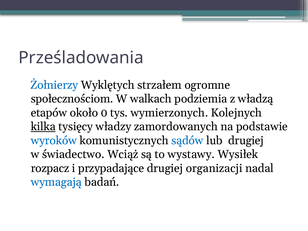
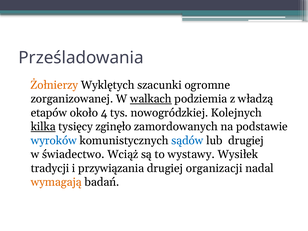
Żołnierzy colour: blue -> orange
strzałem: strzałem -> szacunki
społecznościom: społecznościom -> zorganizowanej
walkach underline: none -> present
0: 0 -> 4
wymierzonych: wymierzonych -> nowogródzkiej
władzy: władzy -> zginęło
rozpacz: rozpacz -> tradycji
przypadające: przypadające -> przywiązania
wymagają colour: blue -> orange
